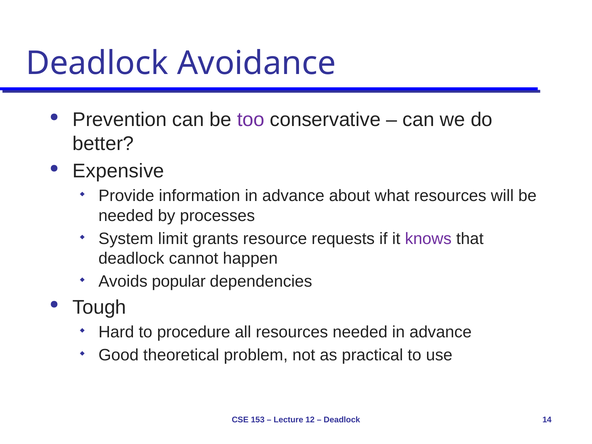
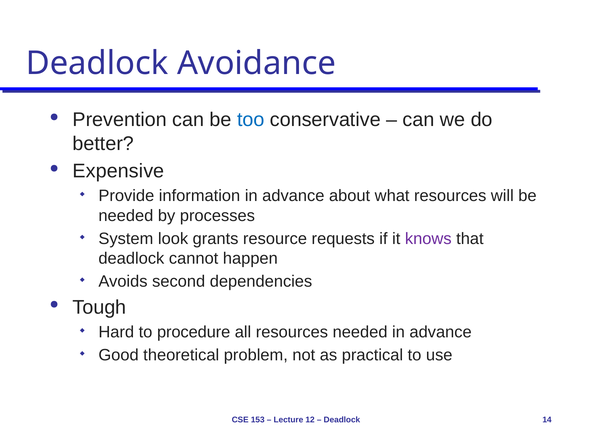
too colour: purple -> blue
limit: limit -> look
popular: popular -> second
